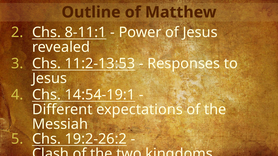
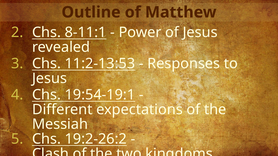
14:54-19:1: 14:54-19:1 -> 19:54-19:1
